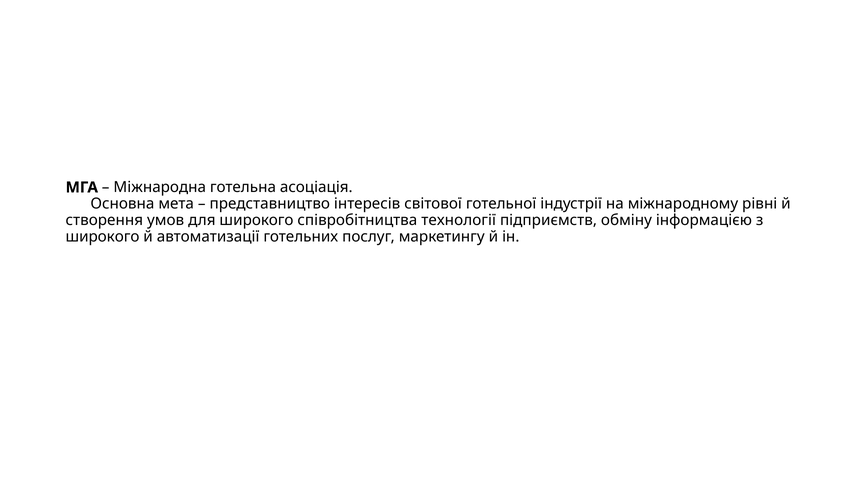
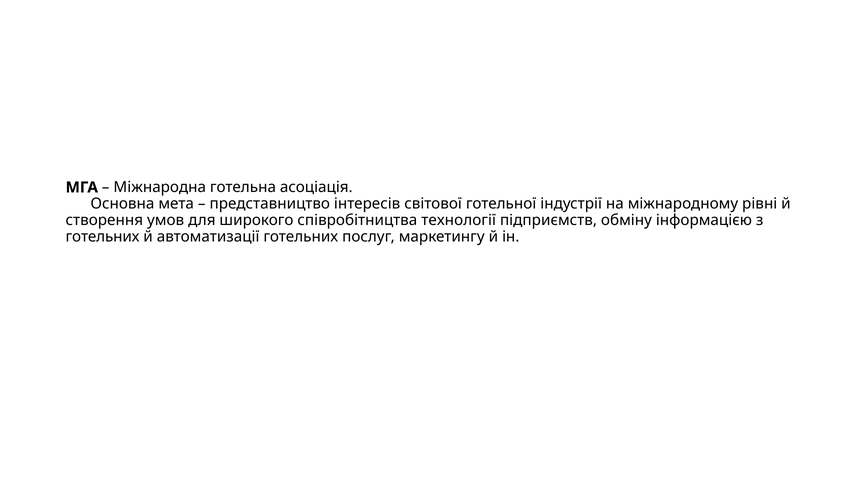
широкого at (102, 237): широкого -> готельних
